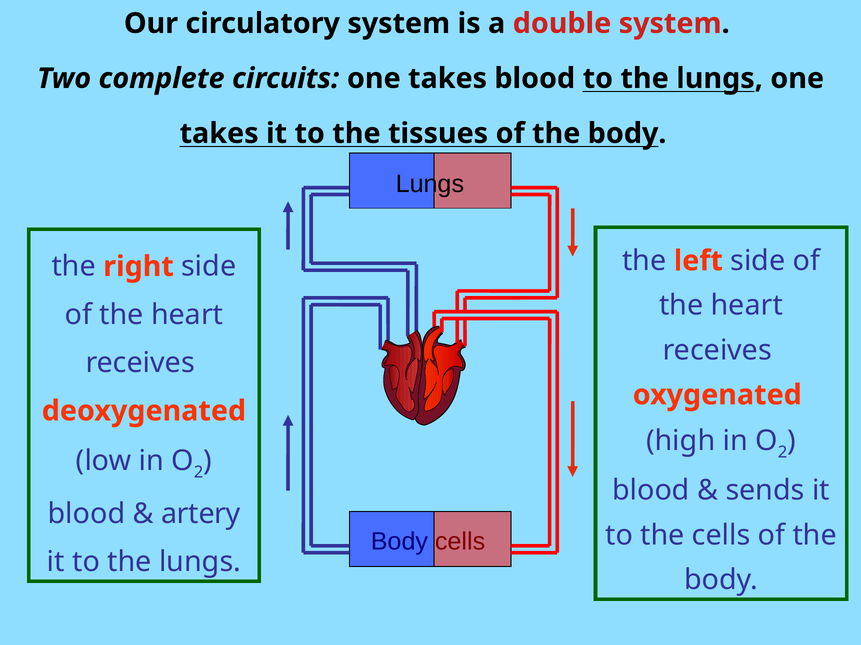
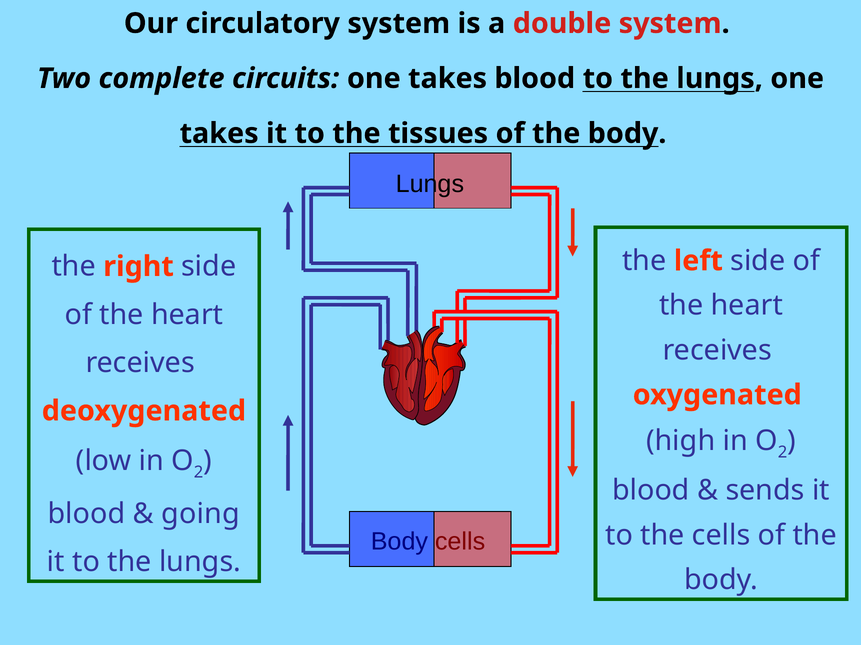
artery: artery -> going
